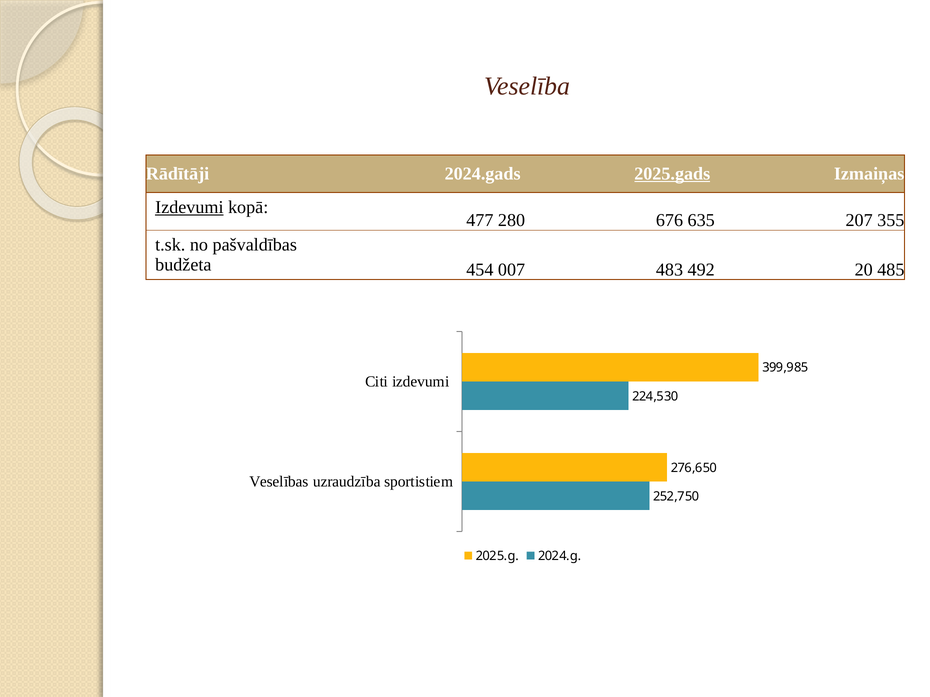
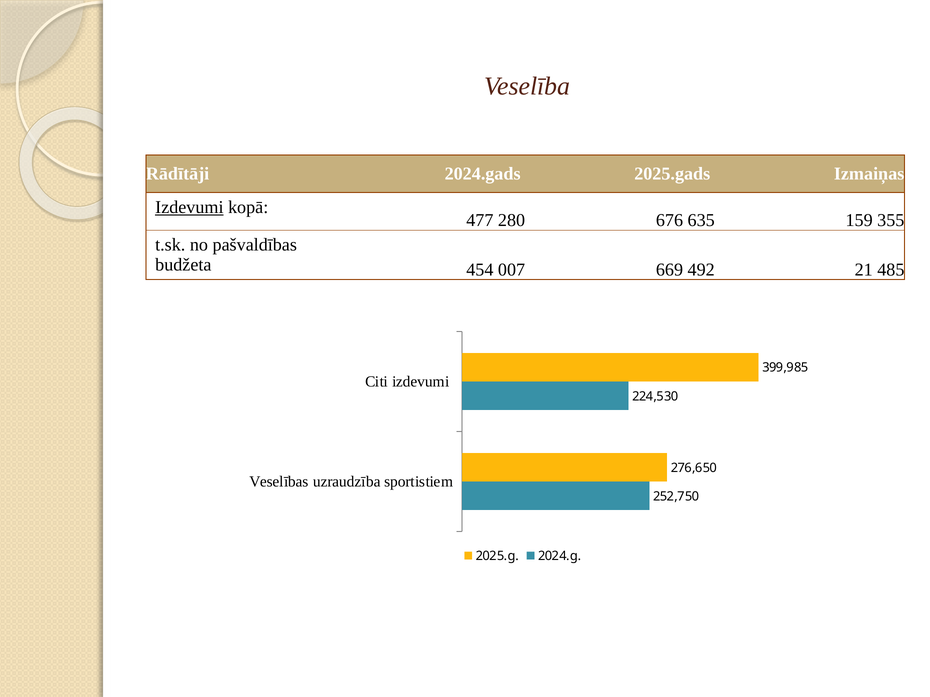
2025.gads underline: present -> none
207: 207 -> 159
483: 483 -> 669
20: 20 -> 21
